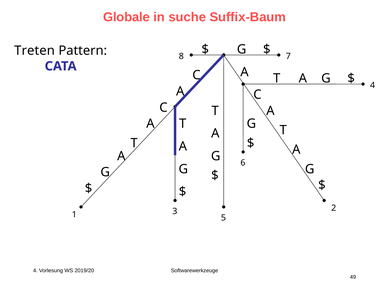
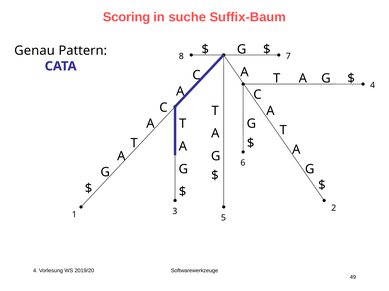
Globale: Globale -> Scoring
Treten: Treten -> Genau
